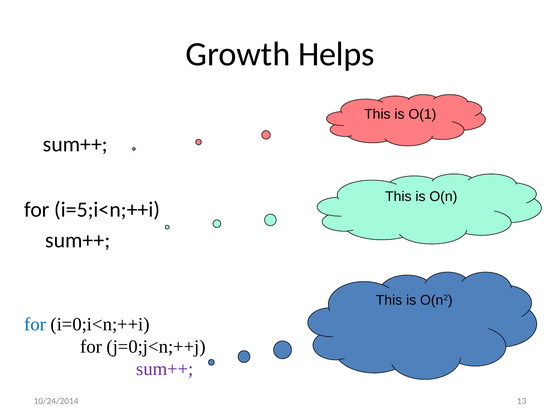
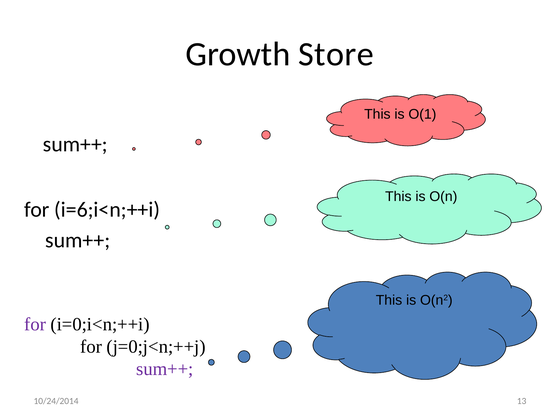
Helps: Helps -> Store
i=5;i<n;++i: i=5;i<n;++i -> i=6;i<n;++i
for at (35, 324) colour: blue -> purple
